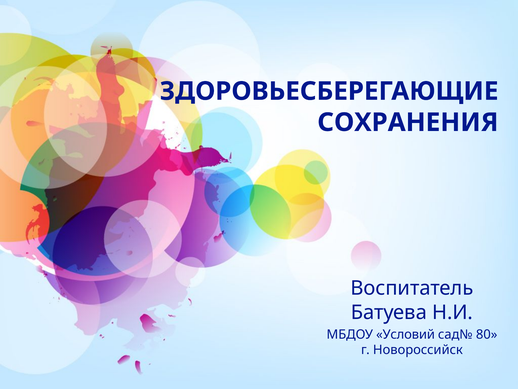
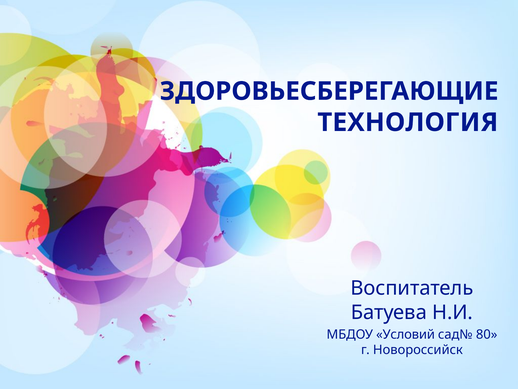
СОХРАНЕНИЯ: СОХРАНЕНИЯ -> ТЕХНОЛОГИЯ
